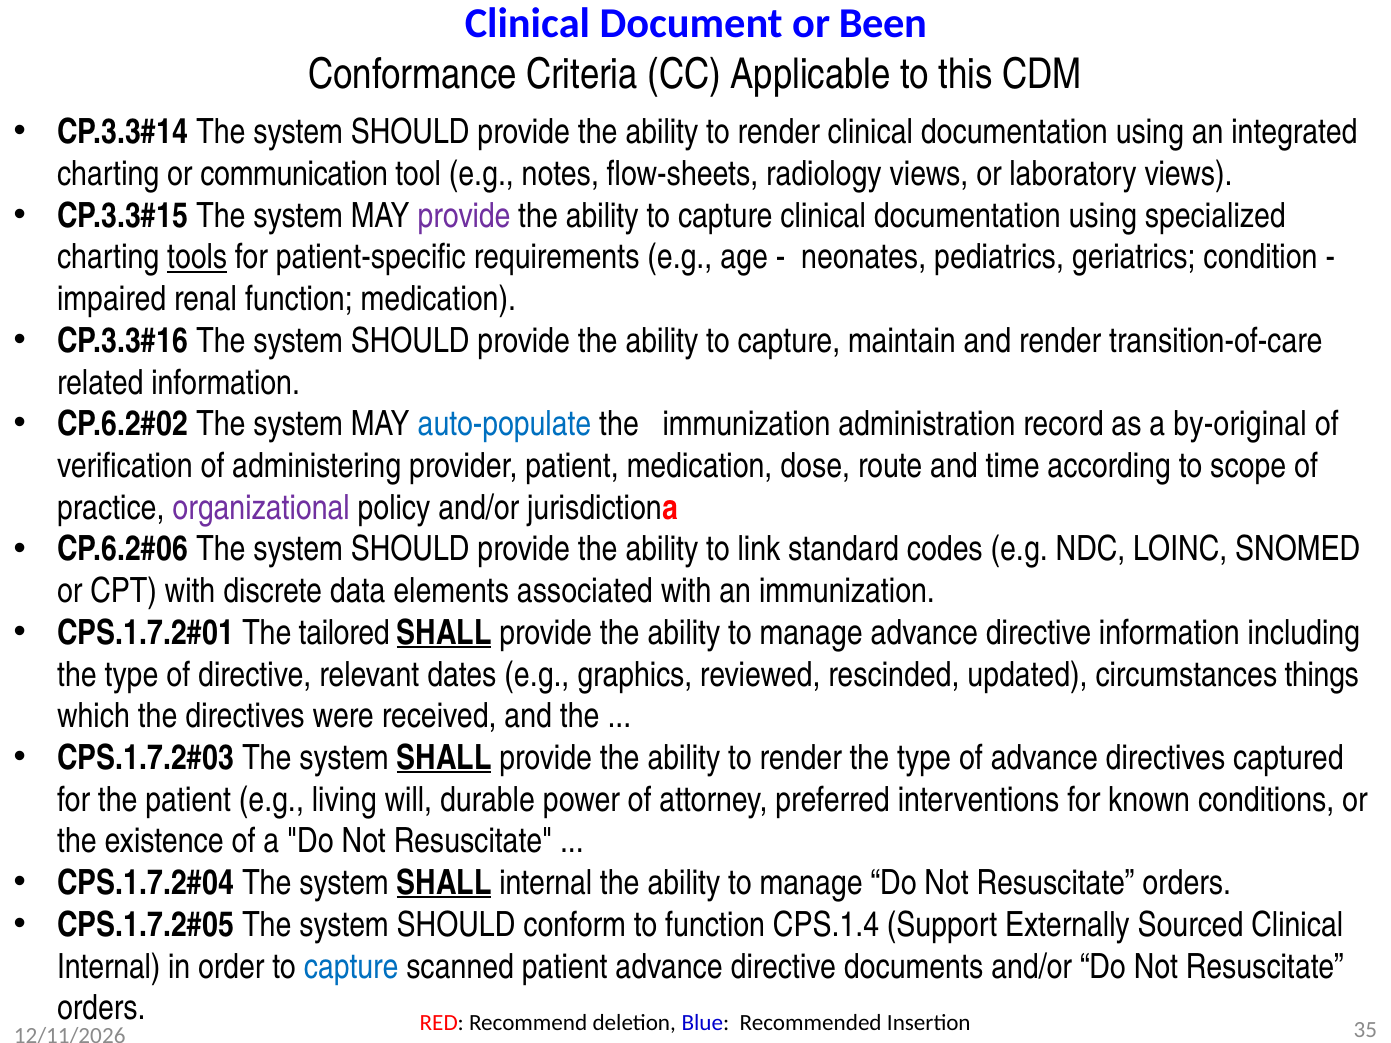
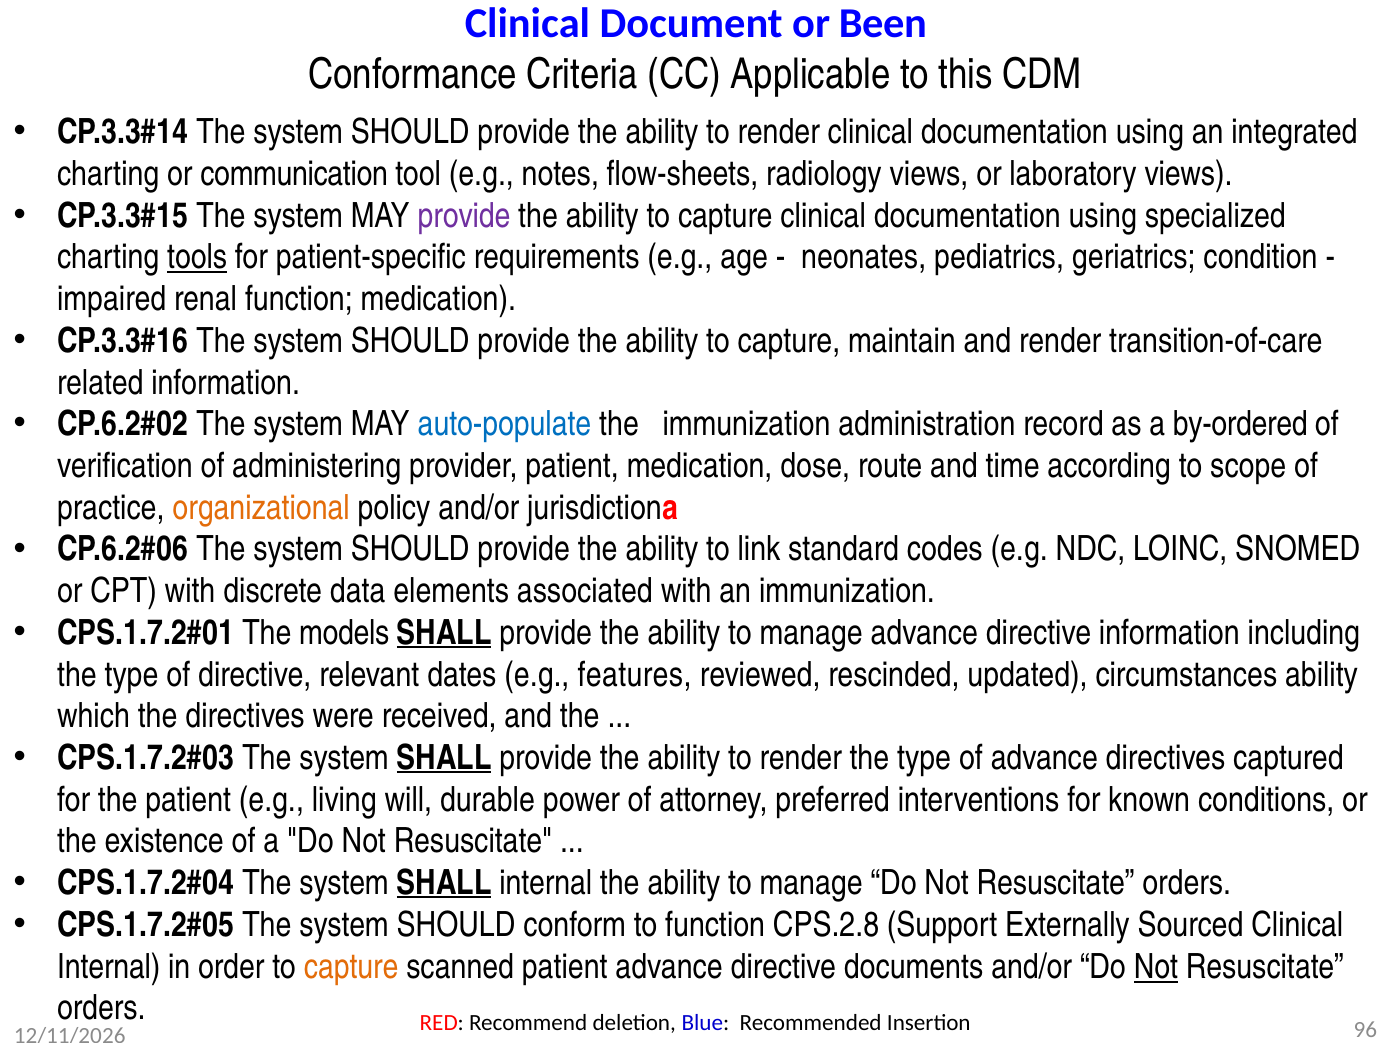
by-original: by-original -> by-ordered
organizational colour: purple -> orange
tailored: tailored -> models
graphics: graphics -> features
circumstances things: things -> ability
CPS.1.4: CPS.1.4 -> CPS.2.8
capture at (351, 967) colour: blue -> orange
Not at (1156, 967) underline: none -> present
35: 35 -> 96
